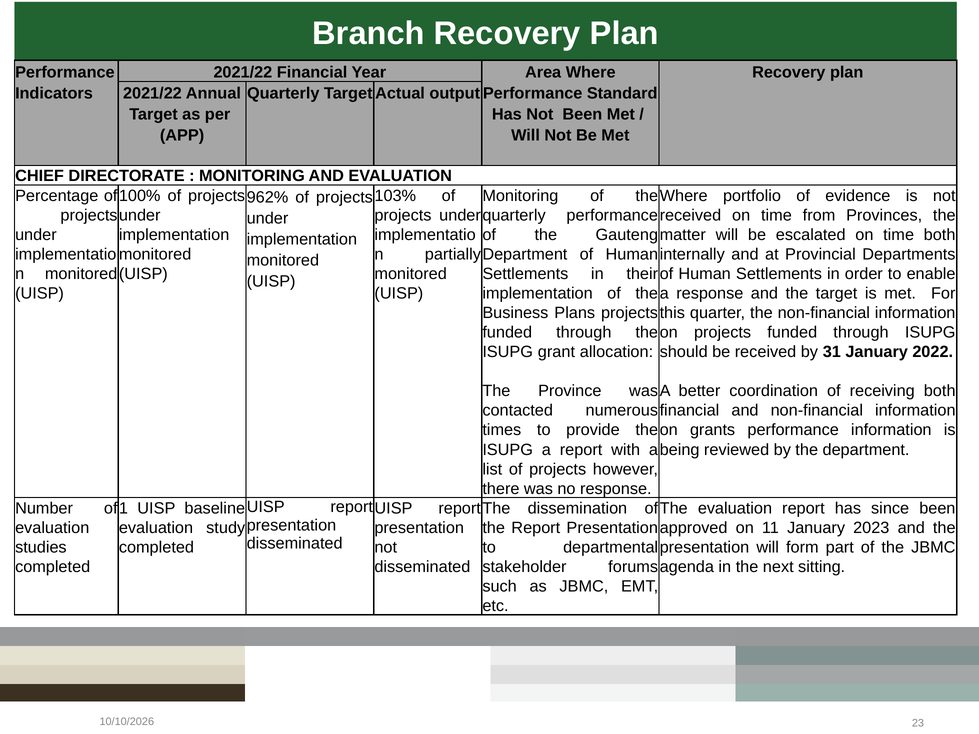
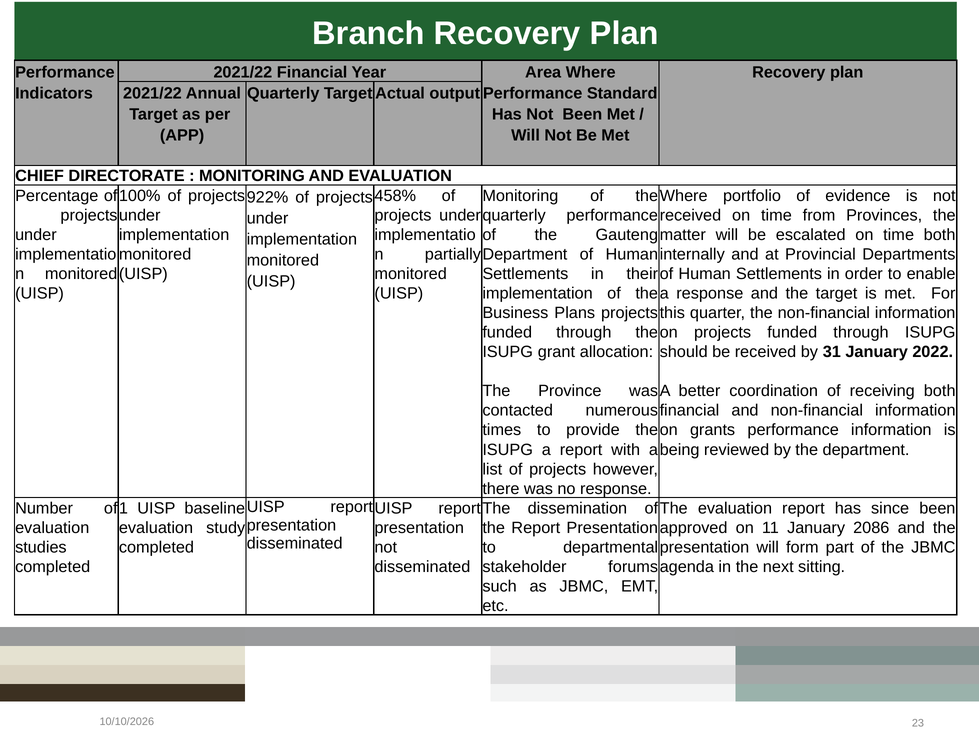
103%: 103% -> 458%
962%: 962% -> 922%
2023: 2023 -> 2086
